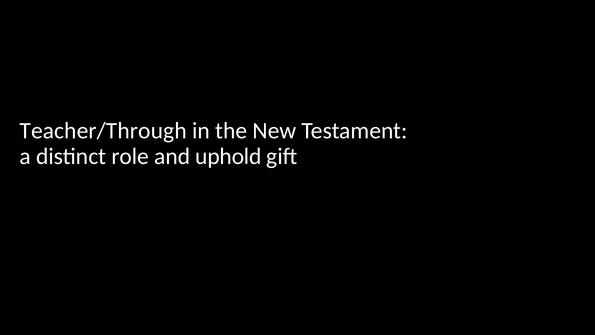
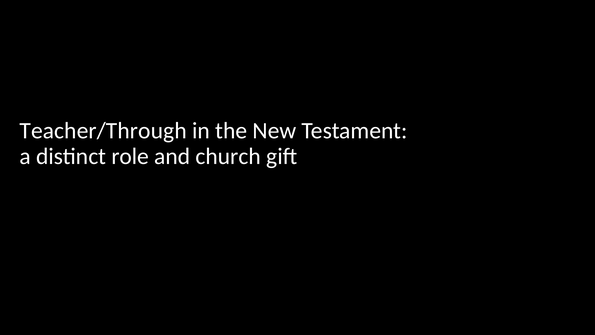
uphold: uphold -> church
